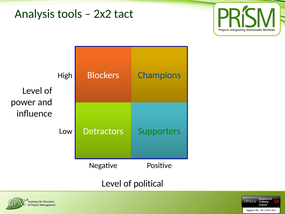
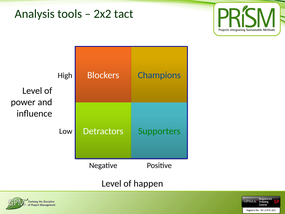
political: political -> happen
